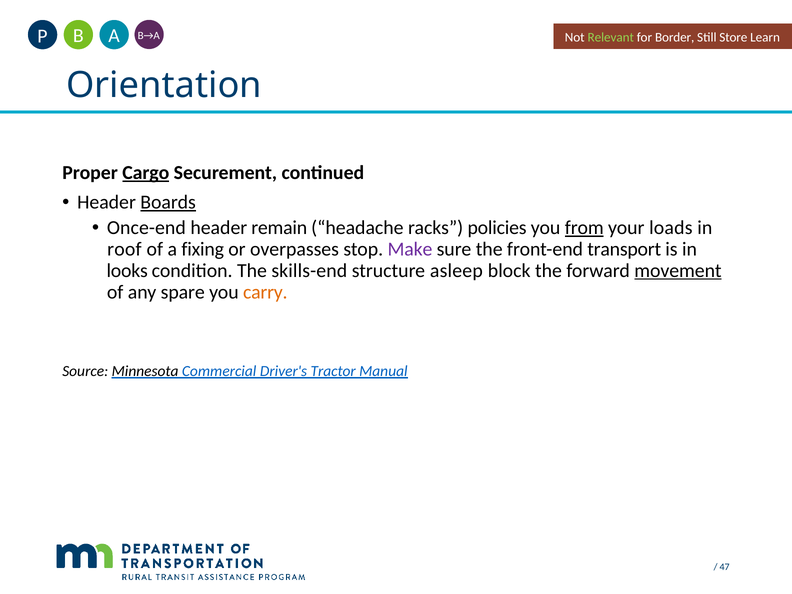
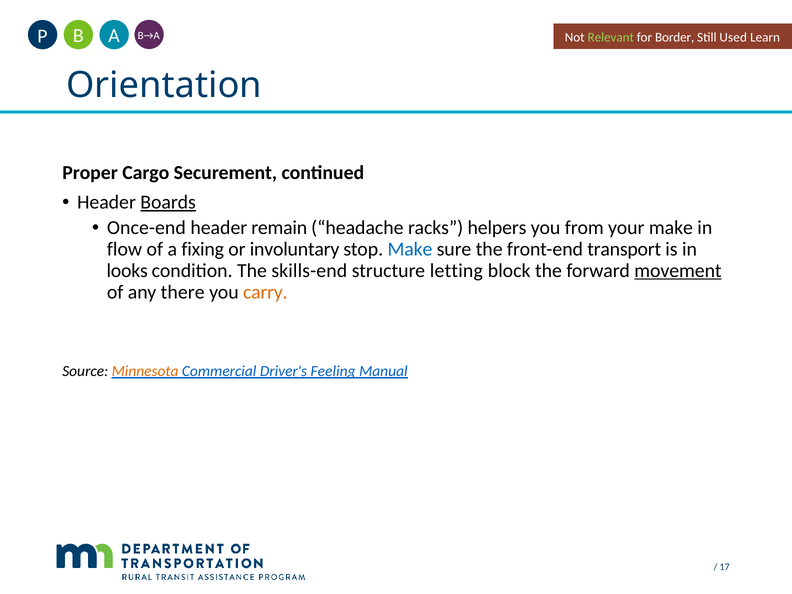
Store: Store -> Used
Cargo underline: present -> none
policies: policies -> helpers
from underline: present -> none
your loads: loads -> make
roof: roof -> flow
overpasses: overpasses -> involuntary
Make at (410, 249) colour: purple -> blue
asleep: asleep -> letting
spare: spare -> there
Minnesota colour: black -> orange
Tractor: Tractor -> Feeling
47: 47 -> 17
